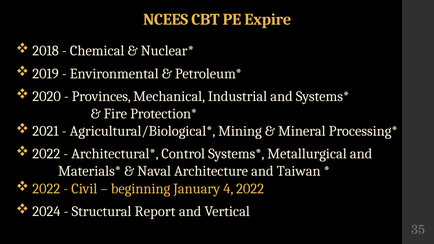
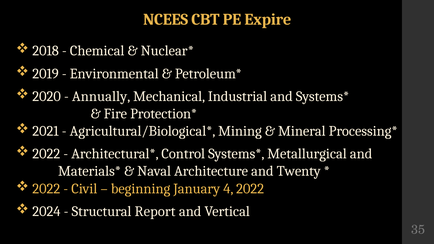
Provinces: Provinces -> Annually
Taiwan: Taiwan -> Twenty
